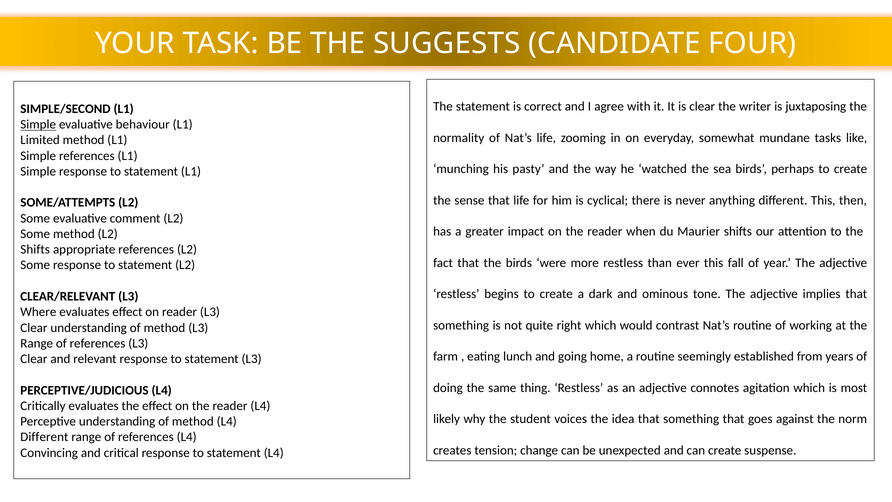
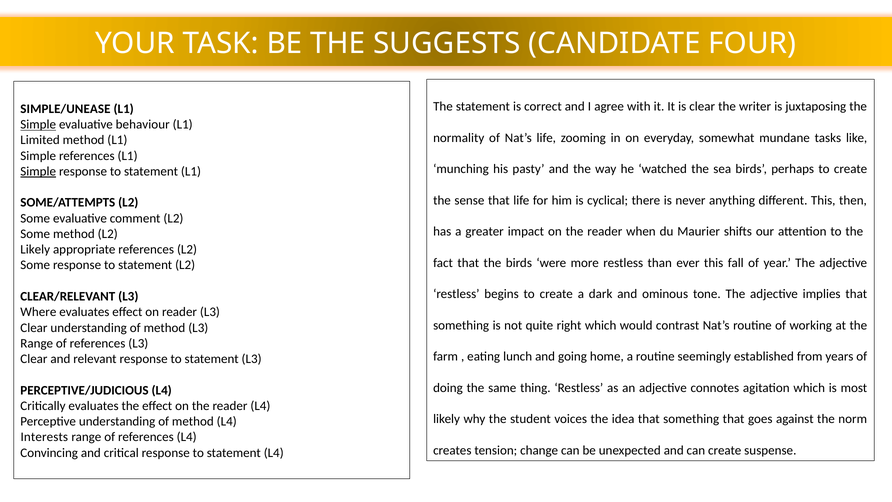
SIMPLE/SECOND: SIMPLE/SECOND -> SIMPLE/UNEASE
Simple at (38, 171) underline: none -> present
Shifts at (35, 249): Shifts -> Likely
Different at (44, 437): Different -> Interests
